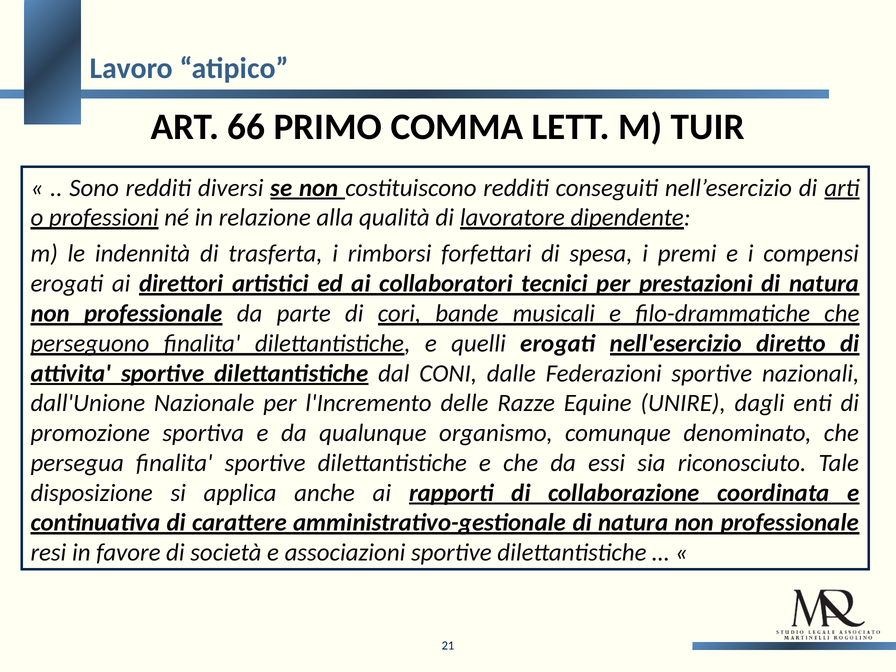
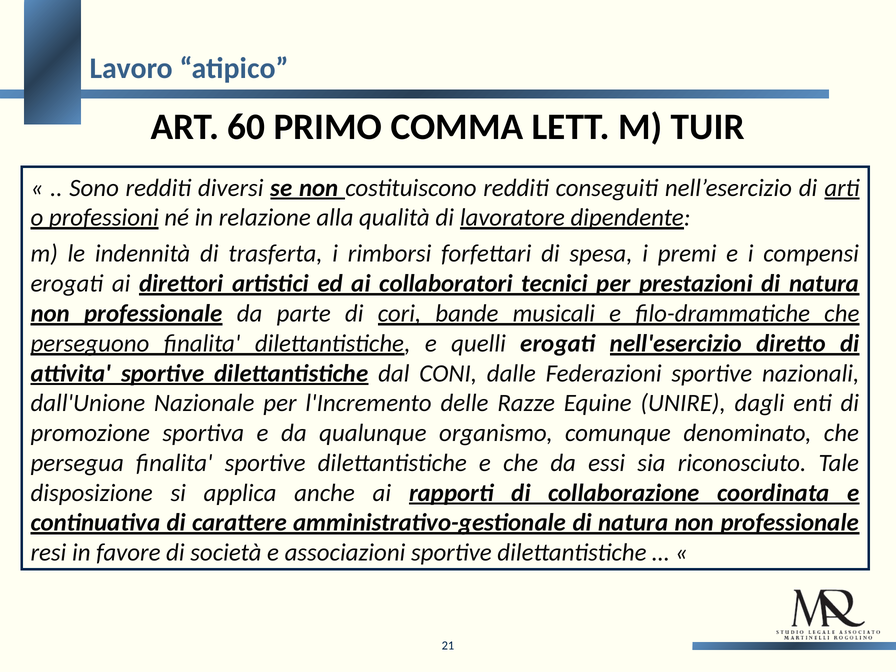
66: 66 -> 60
